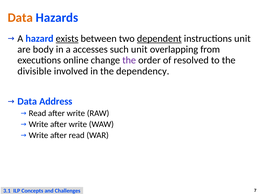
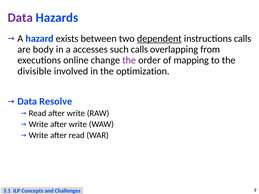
Data at (20, 18) colour: orange -> purple
exists underline: present -> none
instructions unit: unit -> calls
such unit: unit -> calls
resolved: resolved -> mapping
dependency: dependency -> optimization
Address: Address -> Resolve
